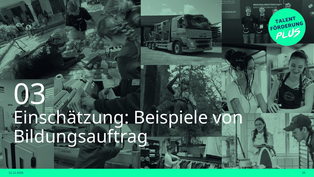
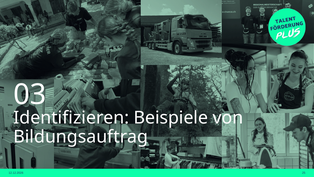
Einschätzung: Einschätzung -> Identifizieren
